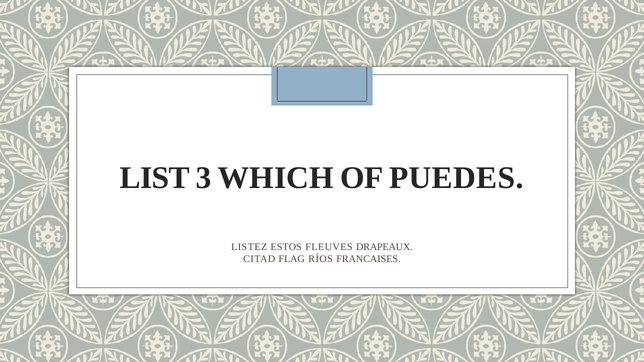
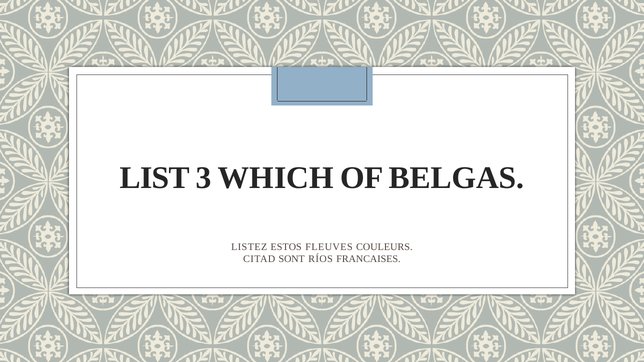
PUEDES: PUEDES -> BELGAS
DRAPEAUX: DRAPEAUX -> COULEURS
FLAG: FLAG -> SONT
